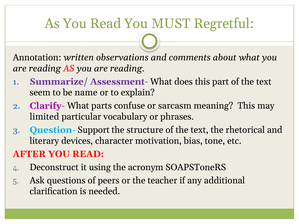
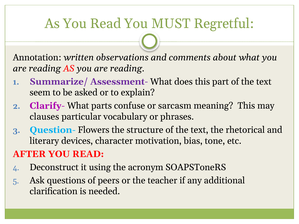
name: name -> asked
limited: limited -> clauses
Support: Support -> Flowers
